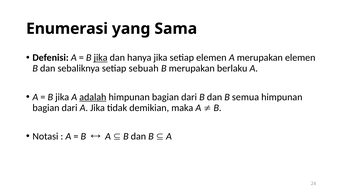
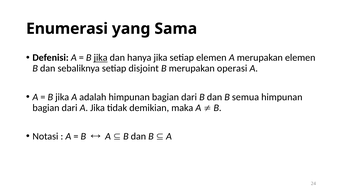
sebuah: sebuah -> disjoint
berlaku: berlaku -> operasi
adalah underline: present -> none
